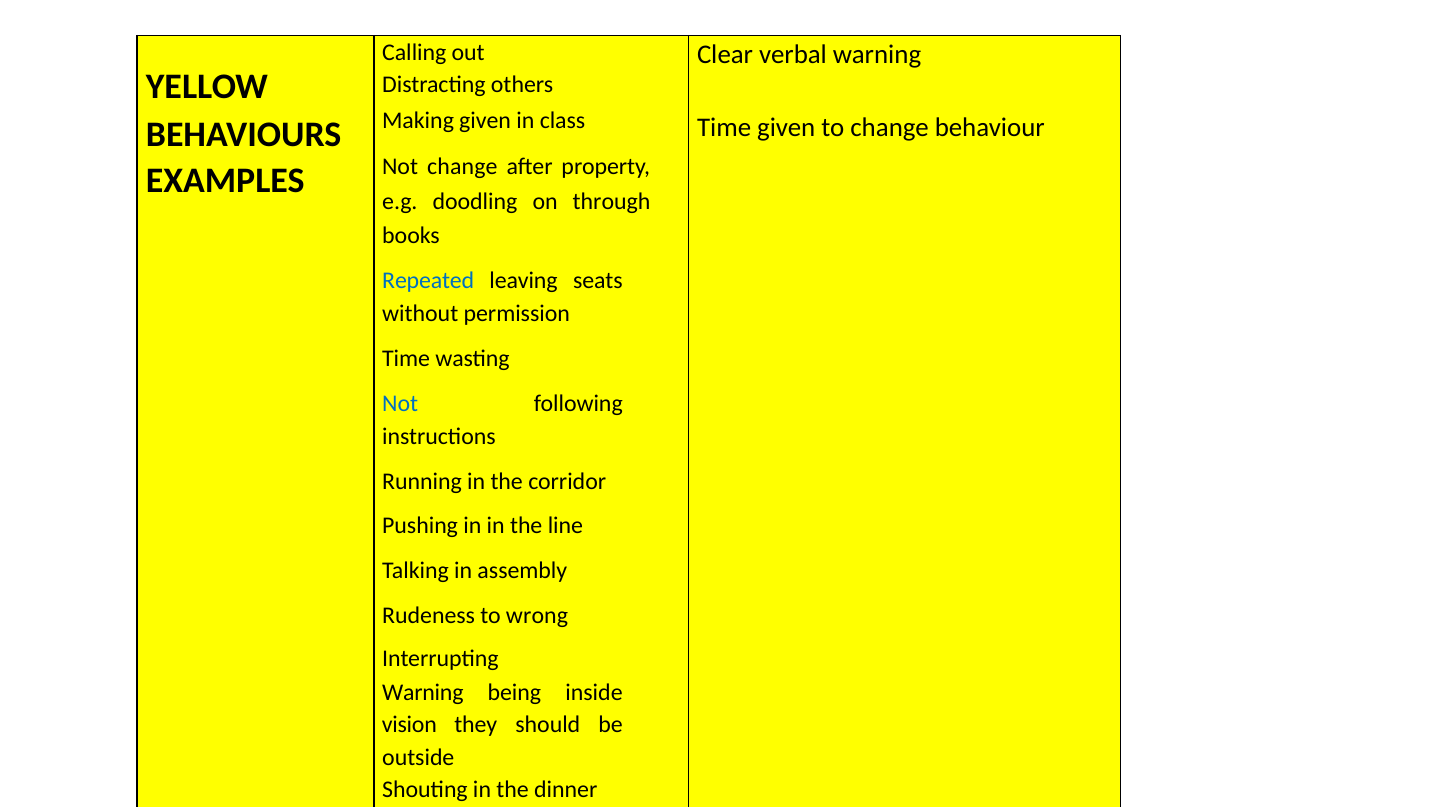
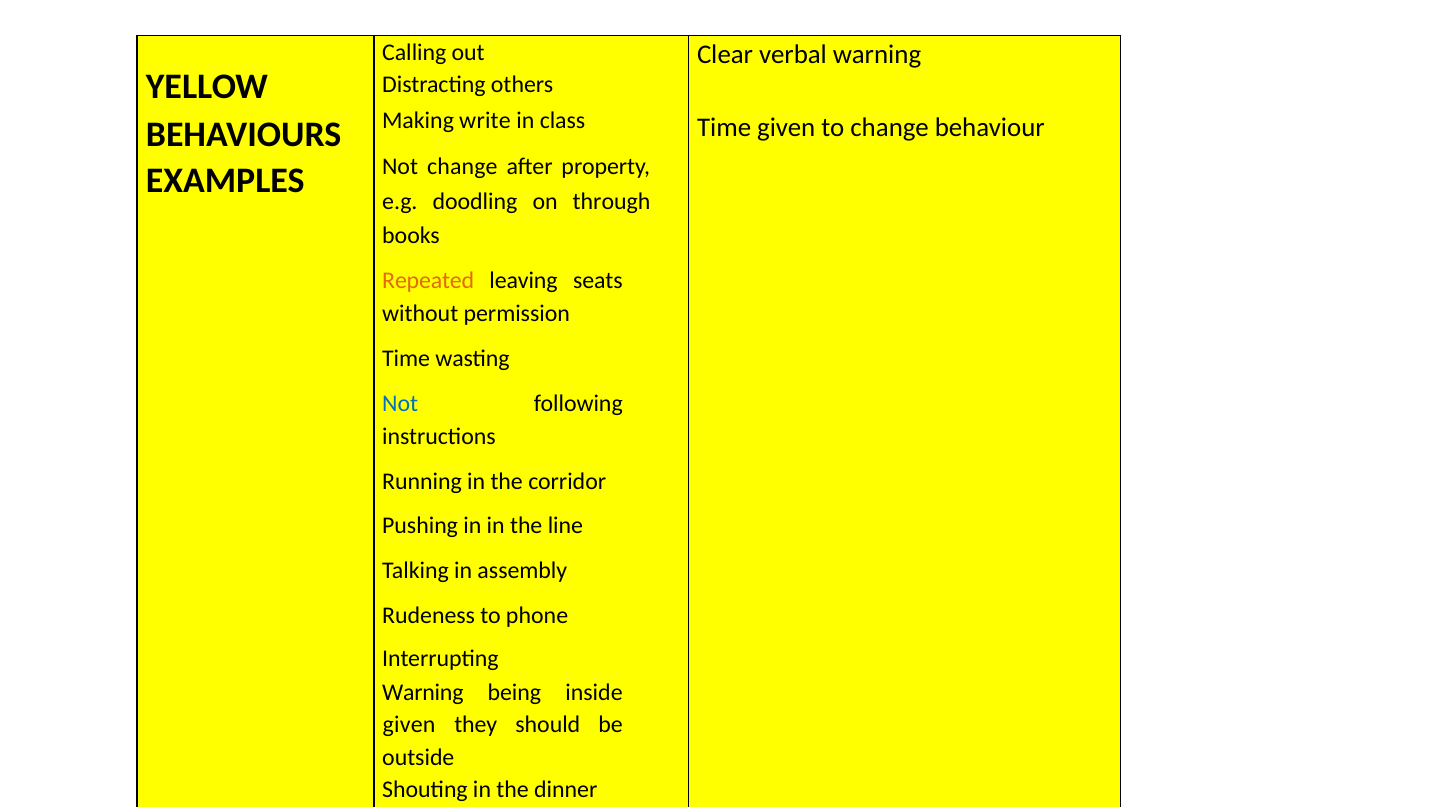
Making given: given -> write
Repeated colour: blue -> orange
wrong: wrong -> phone
vision at (409, 725): vision -> given
